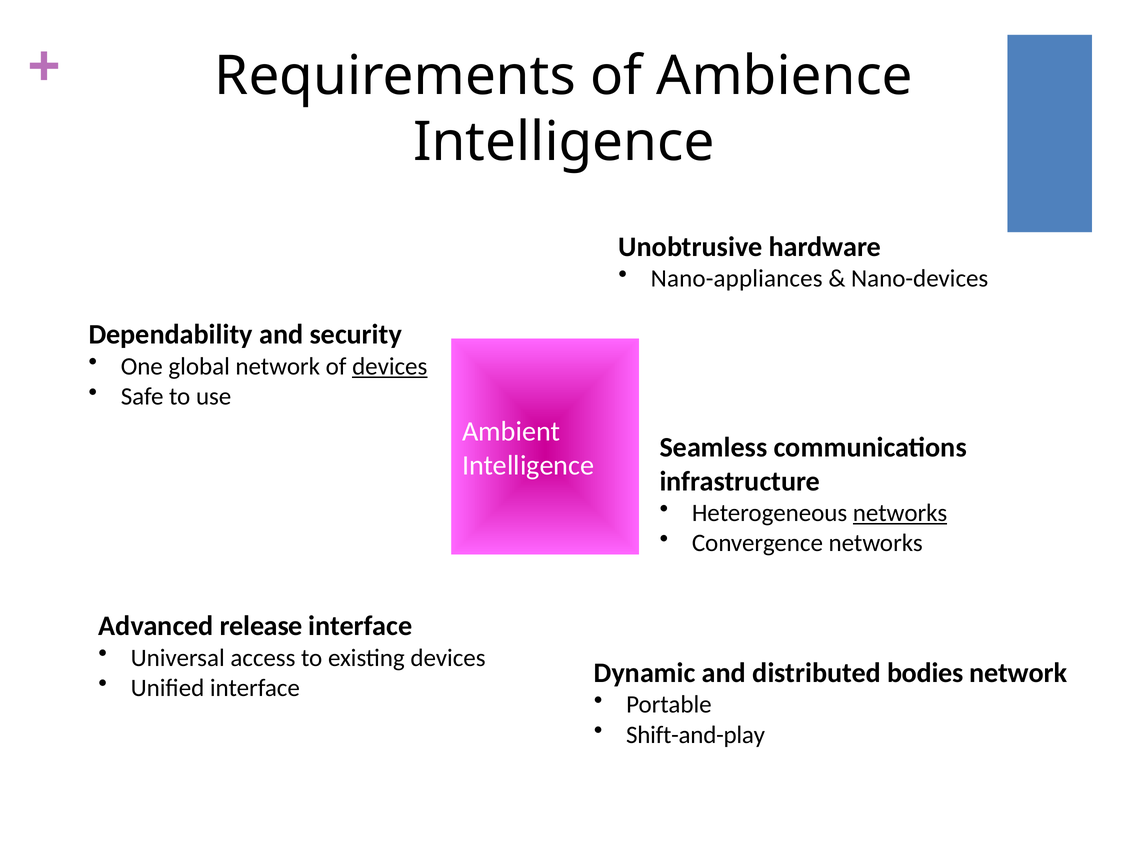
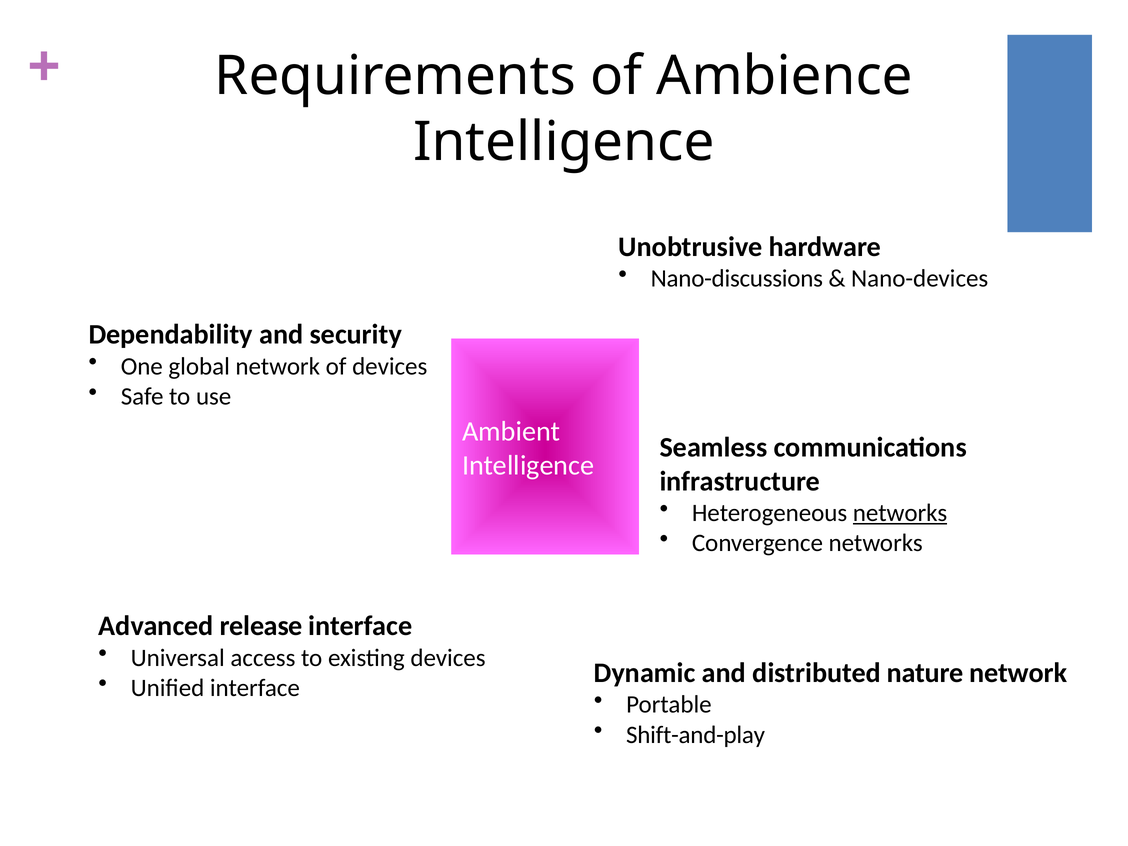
Nano-appliances: Nano-appliances -> Nano-discussions
devices at (390, 366) underline: present -> none
bodies: bodies -> nature
